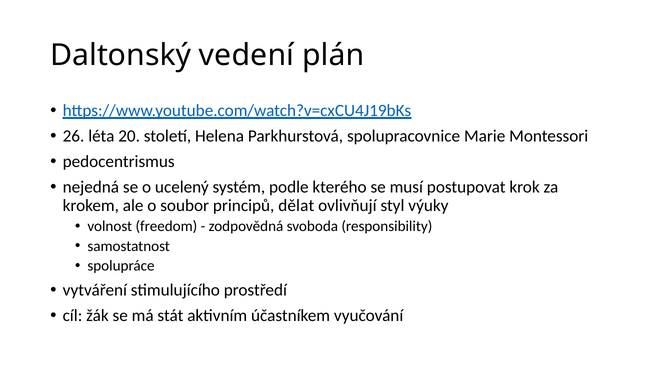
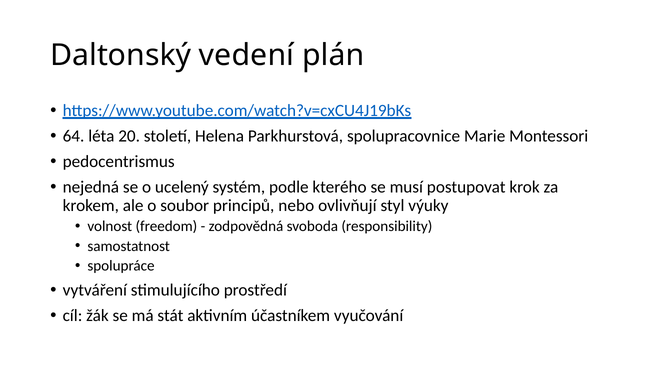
26: 26 -> 64
dělat: dělat -> nebo
